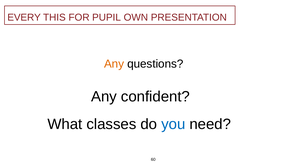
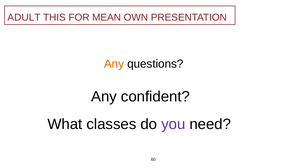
EVERY: EVERY -> ADULT
PUPIL: PUPIL -> MEAN
you colour: blue -> purple
